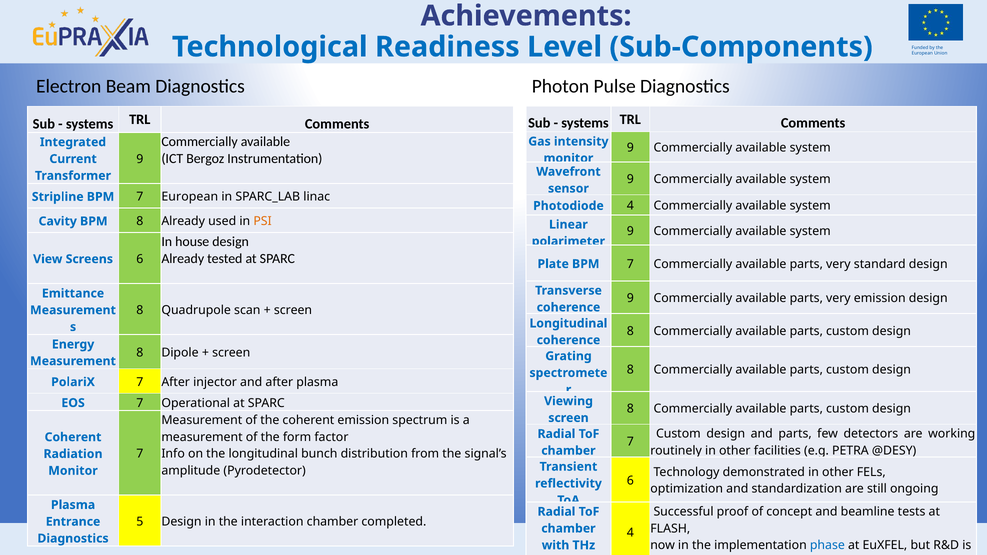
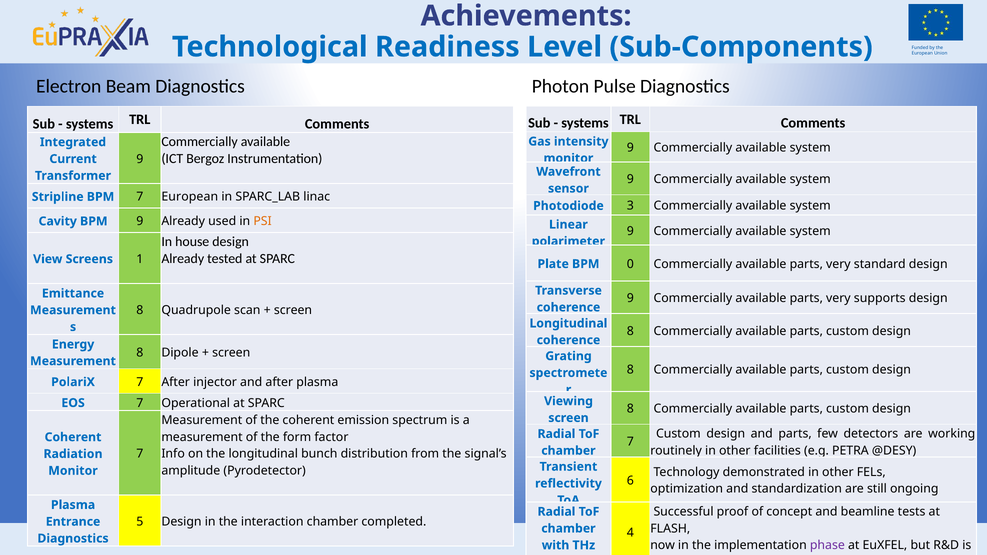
4 at (630, 206): 4 -> 3
BPM 8: 8 -> 9
Screens 6: 6 -> 1
Plate BPM 7: 7 -> 0
very emission: emission -> supports
phase colour: blue -> purple
